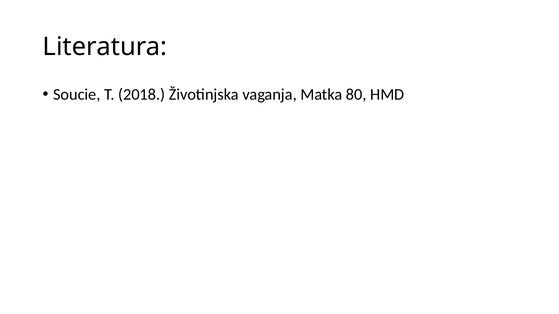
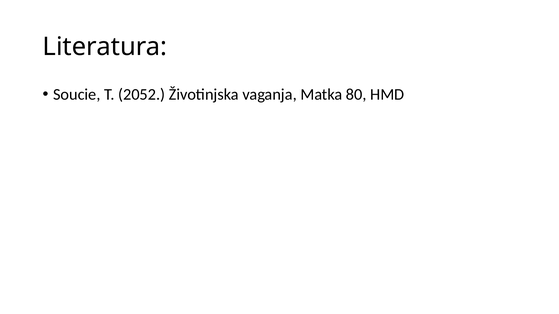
2018: 2018 -> 2052
